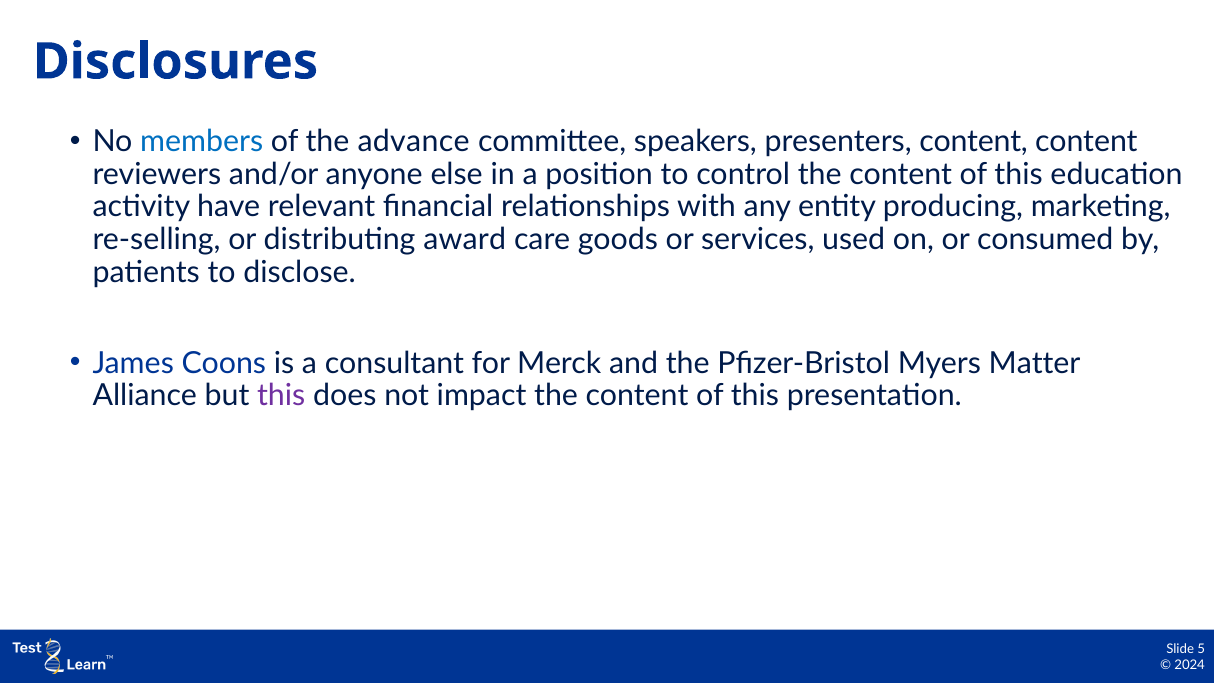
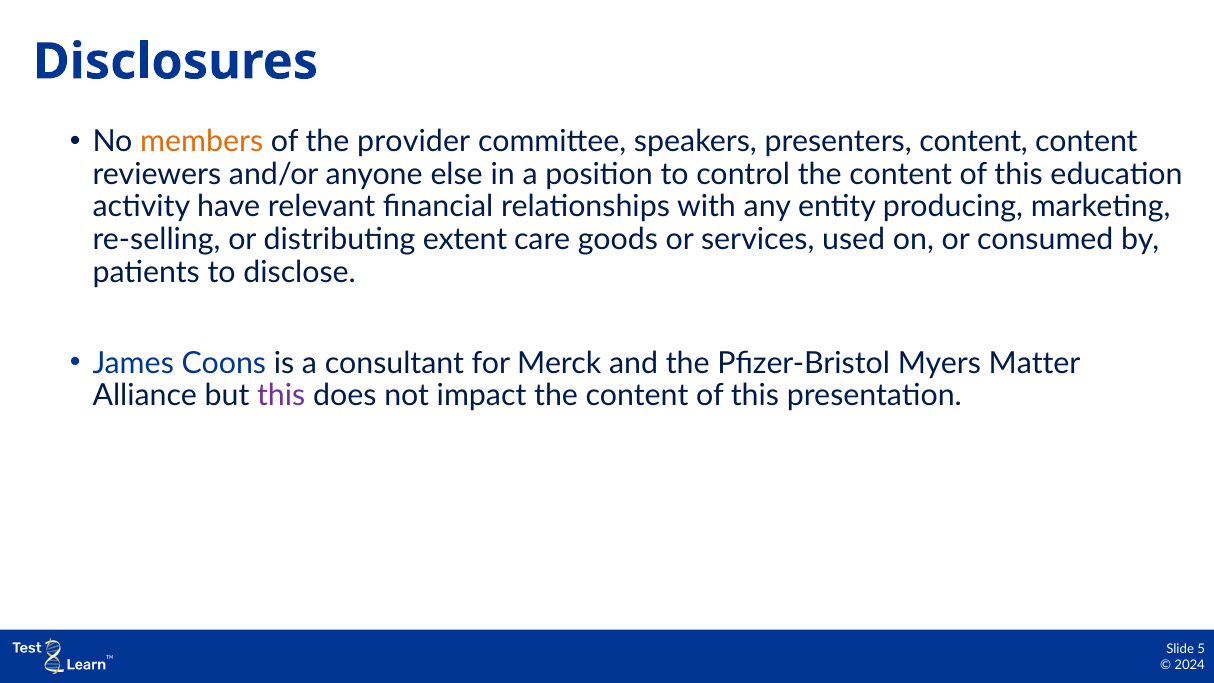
members colour: blue -> orange
advance: advance -> provider
award: award -> extent
